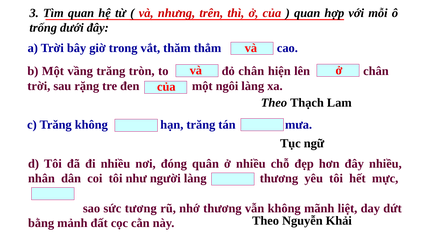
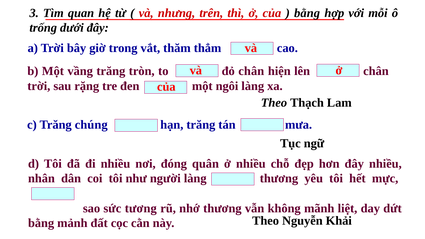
quan at (307, 13): quan -> bằng
Trăng không: không -> chúng
